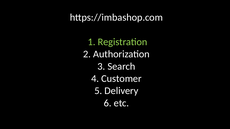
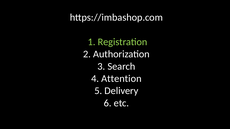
Customer: Customer -> Attention
